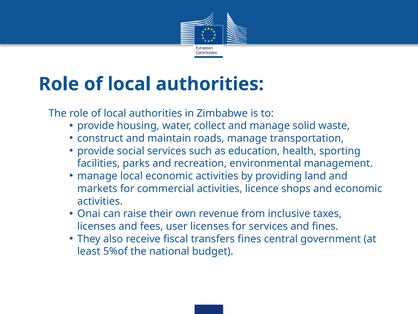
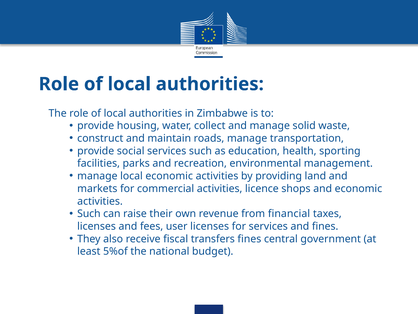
Onai at (89, 213): Onai -> Such
inclusive: inclusive -> financial
